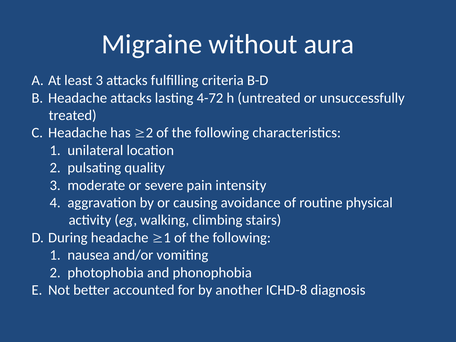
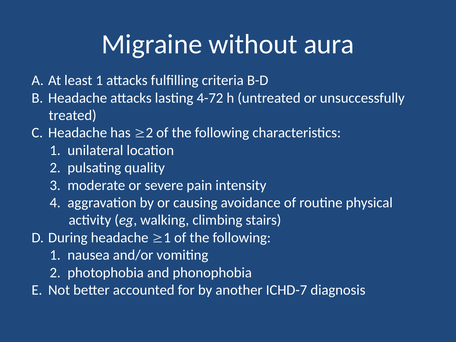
least 3: 3 -> 1
ICHD-8: ICHD-8 -> ICHD-7
